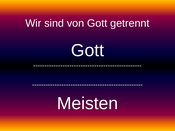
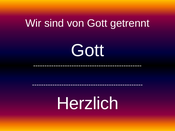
Meisten: Meisten -> Herzlich
